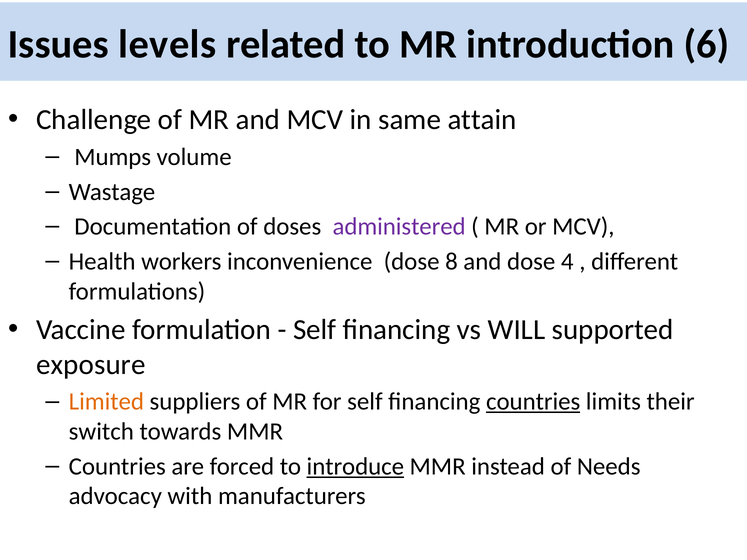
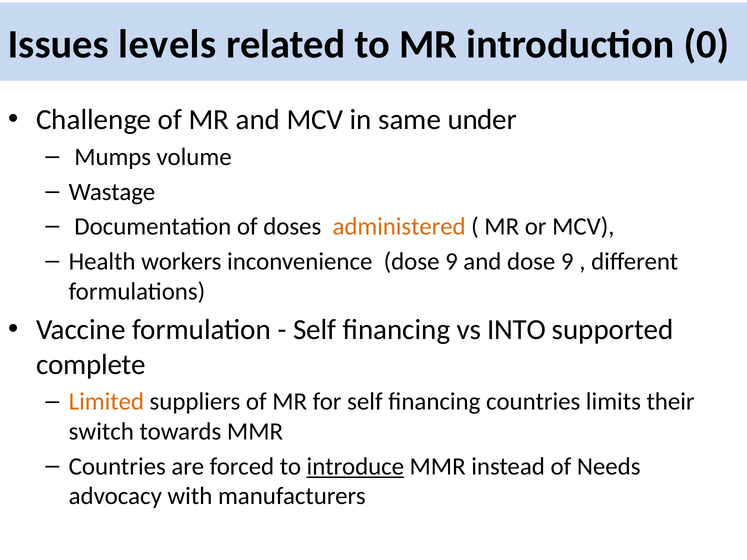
6: 6 -> 0
attain: attain -> under
administered colour: purple -> orange
inconvenience dose 8: 8 -> 9
and dose 4: 4 -> 9
WILL: WILL -> INTO
exposure: exposure -> complete
countries at (533, 402) underline: present -> none
